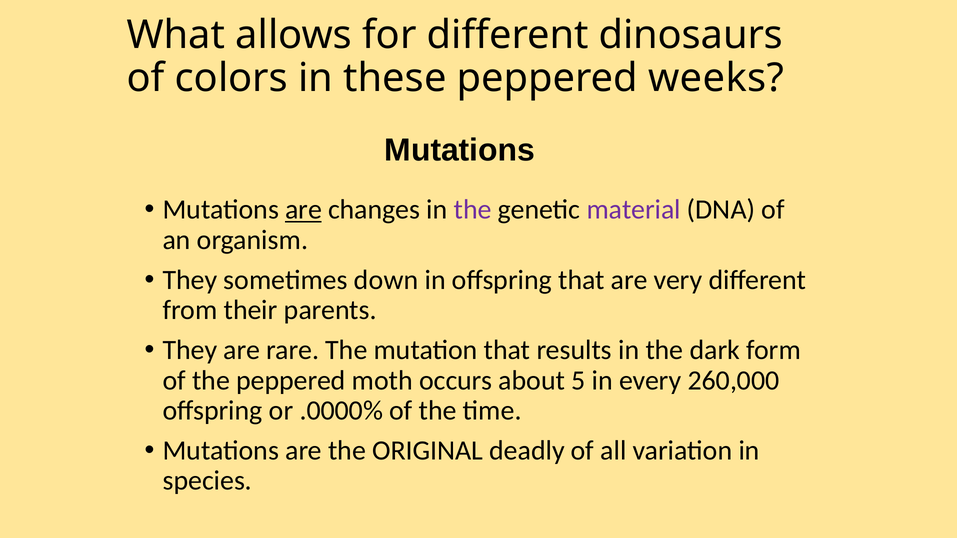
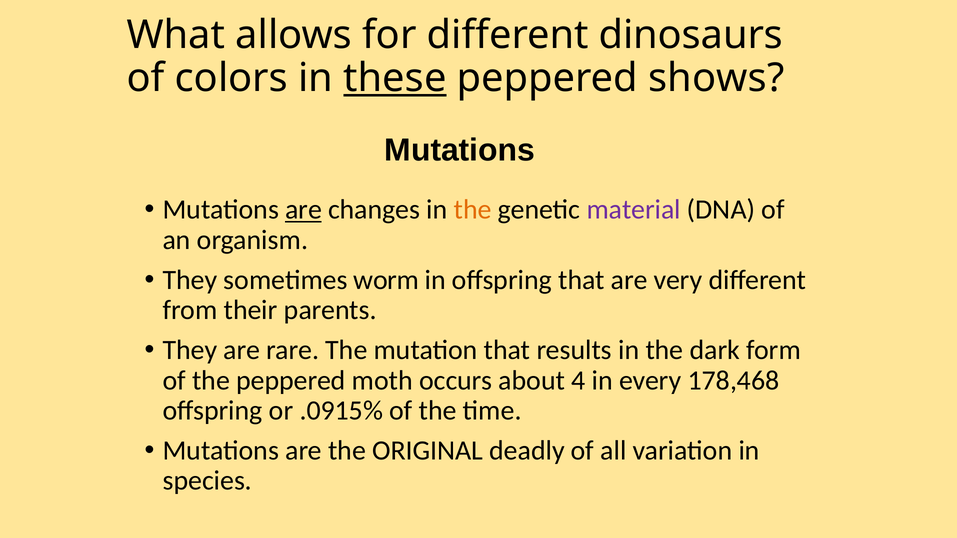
these underline: none -> present
weeks: weeks -> shows
the at (473, 210) colour: purple -> orange
down: down -> worm
5: 5 -> 4
260,000: 260,000 -> 178,468
.0000%: .0000% -> .0915%
